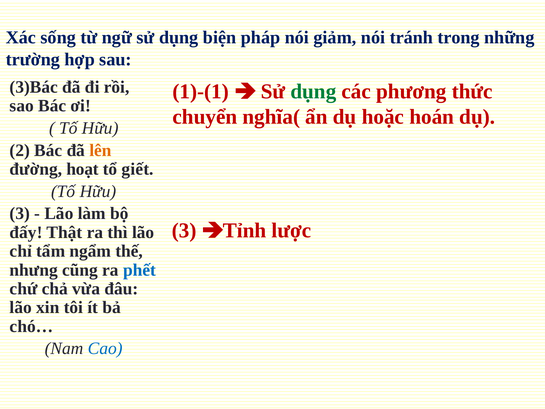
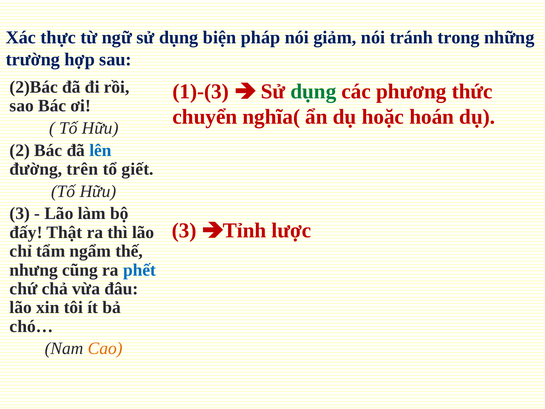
sống: sống -> thực
3)Bác: 3)Bác -> 2)Bác
1)-(1: 1)-(1 -> 1)-(3
lên colour: orange -> blue
hoạt: hoạt -> trên
Cao colour: blue -> orange
